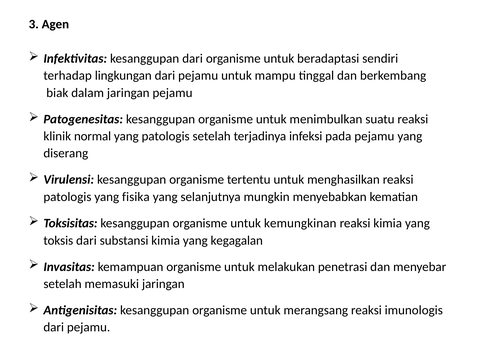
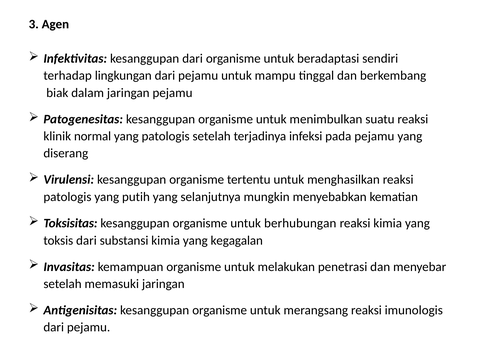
fisika: fisika -> putih
kemungkinan: kemungkinan -> berhubungan
